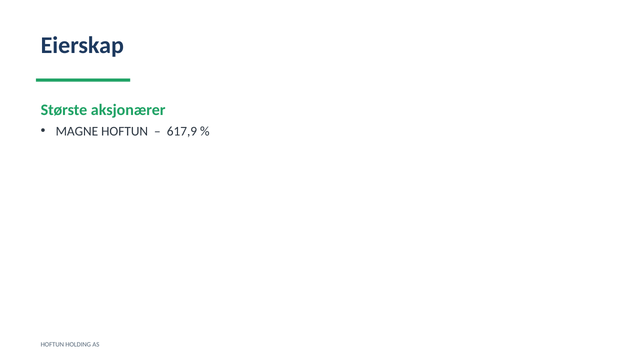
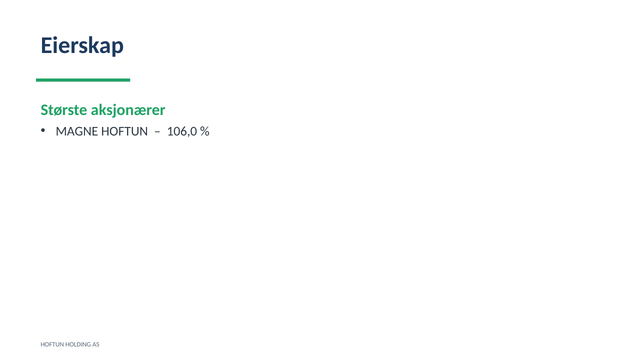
617,9: 617,9 -> 106,0
